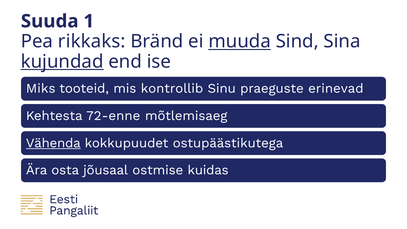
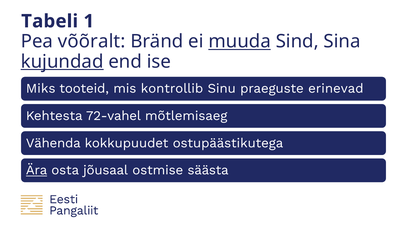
Suuda: Suuda -> Tabeli
rikkaks: rikkaks -> võõralt
72-enne: 72-enne -> 72-vahel
Vähenda underline: present -> none
Ära underline: none -> present
kuidas: kuidas -> säästa
